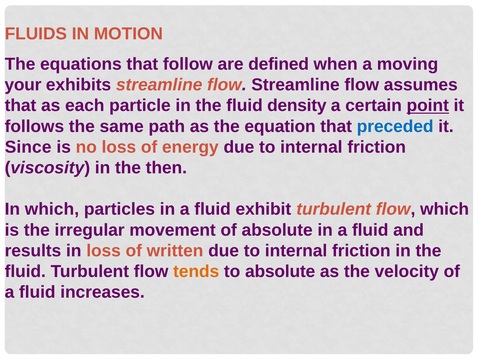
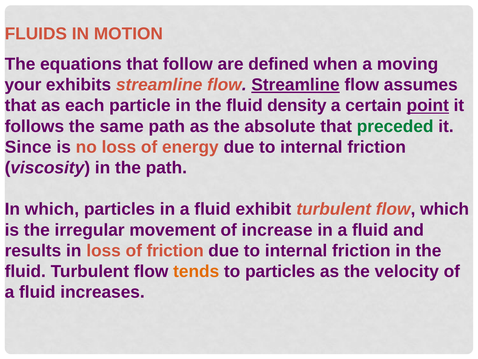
Streamline at (296, 85) underline: none -> present
equation: equation -> absolute
preceded colour: blue -> green
the then: then -> path
of absolute: absolute -> increase
of written: written -> friction
to absolute: absolute -> particles
